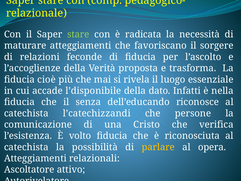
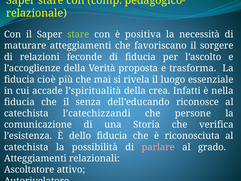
radicata: radicata -> positiva
l’disponibile: l’disponibile -> l’spiritualità
dato: dato -> crea
Cristo: Cristo -> Storia
volto: volto -> dello
parlare colour: yellow -> pink
opera: opera -> grado
